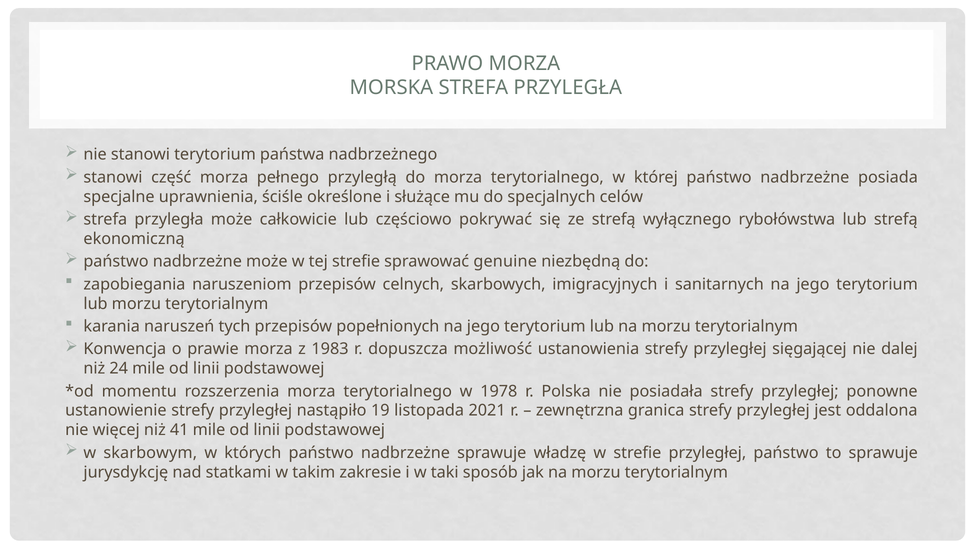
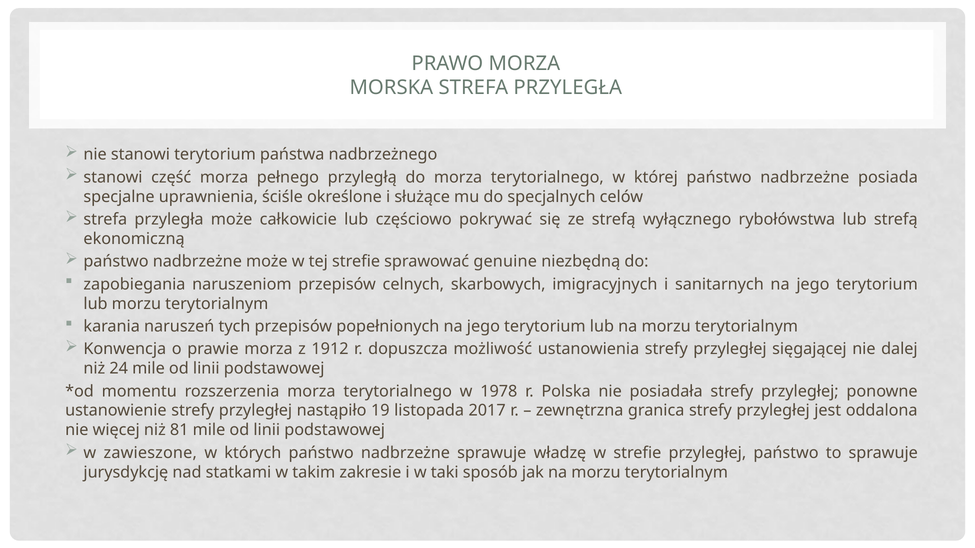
1983: 1983 -> 1912
2021: 2021 -> 2017
41: 41 -> 81
skarbowym: skarbowym -> zawieszone
